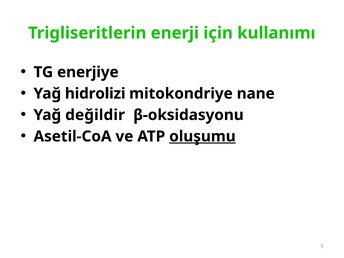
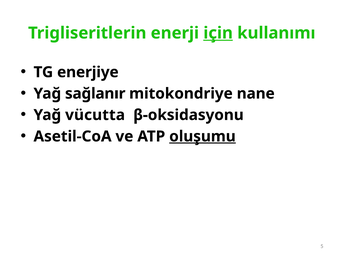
için underline: none -> present
hidrolizi: hidrolizi -> sağlanır
değildir: değildir -> vücutta
